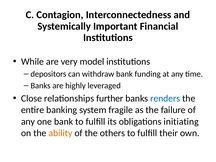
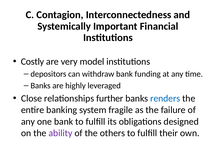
While: While -> Costly
initiating: initiating -> designed
ability colour: orange -> purple
